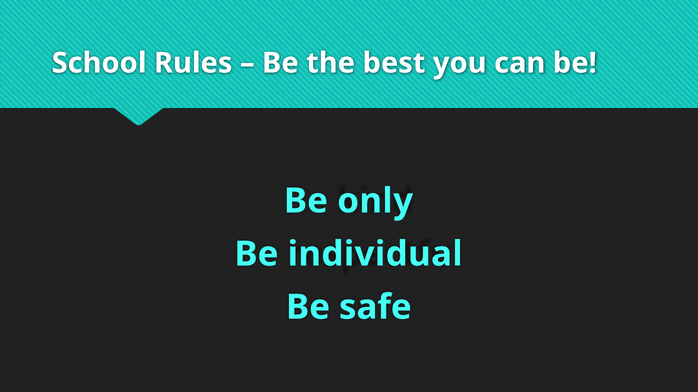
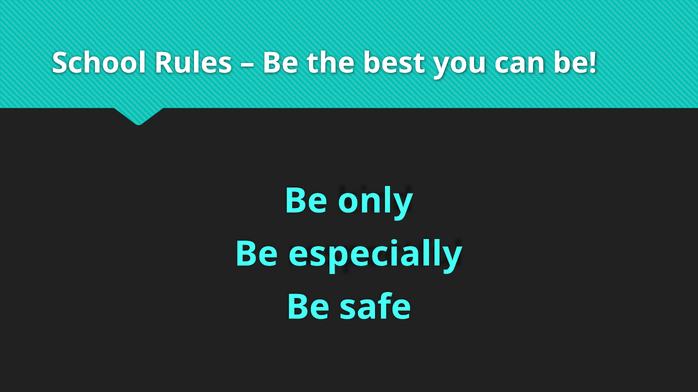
individual: individual -> especially
